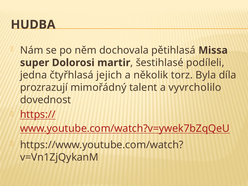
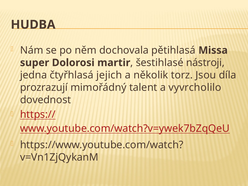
podíleli: podíleli -> nástroji
Byla: Byla -> Jsou
